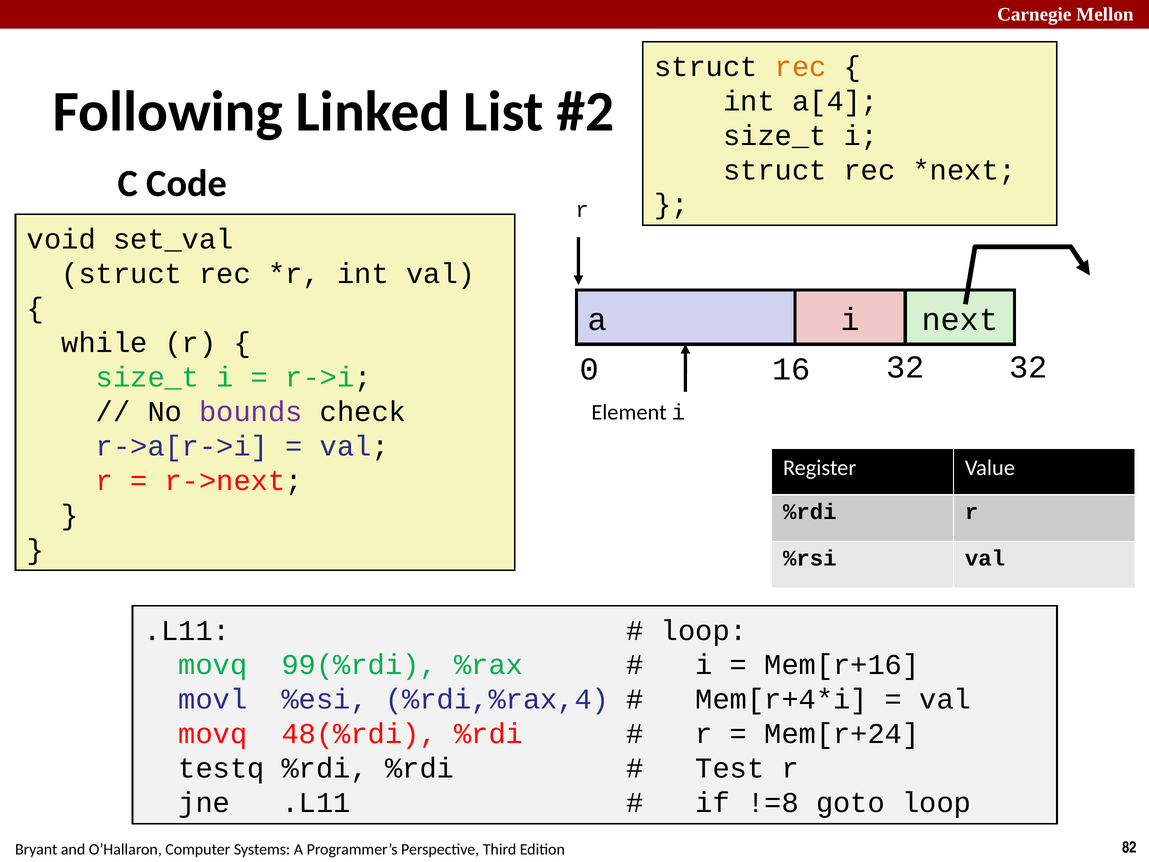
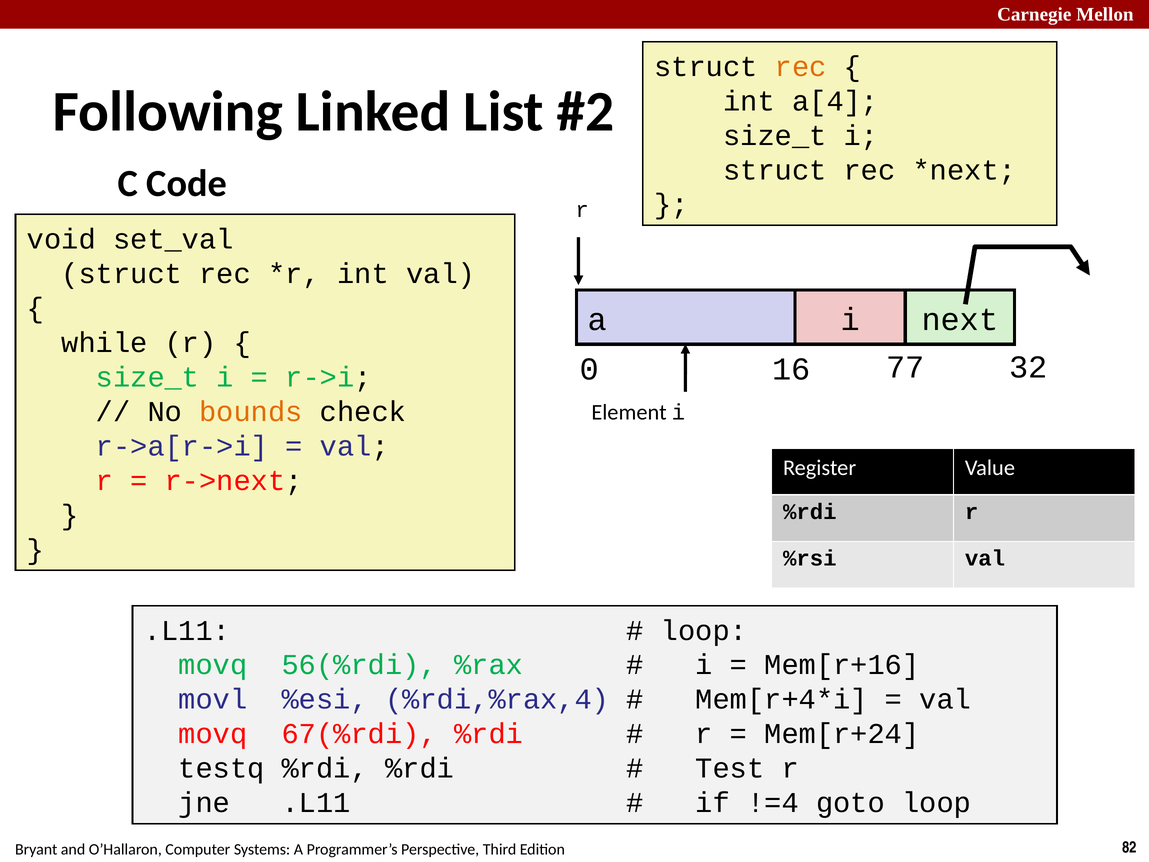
16 32: 32 -> 77
bounds colour: purple -> orange
99(%rdi: 99(%rdi -> 56(%rdi
48(%rdi: 48(%rdi -> 67(%rdi
!=8: !=8 -> !=4
